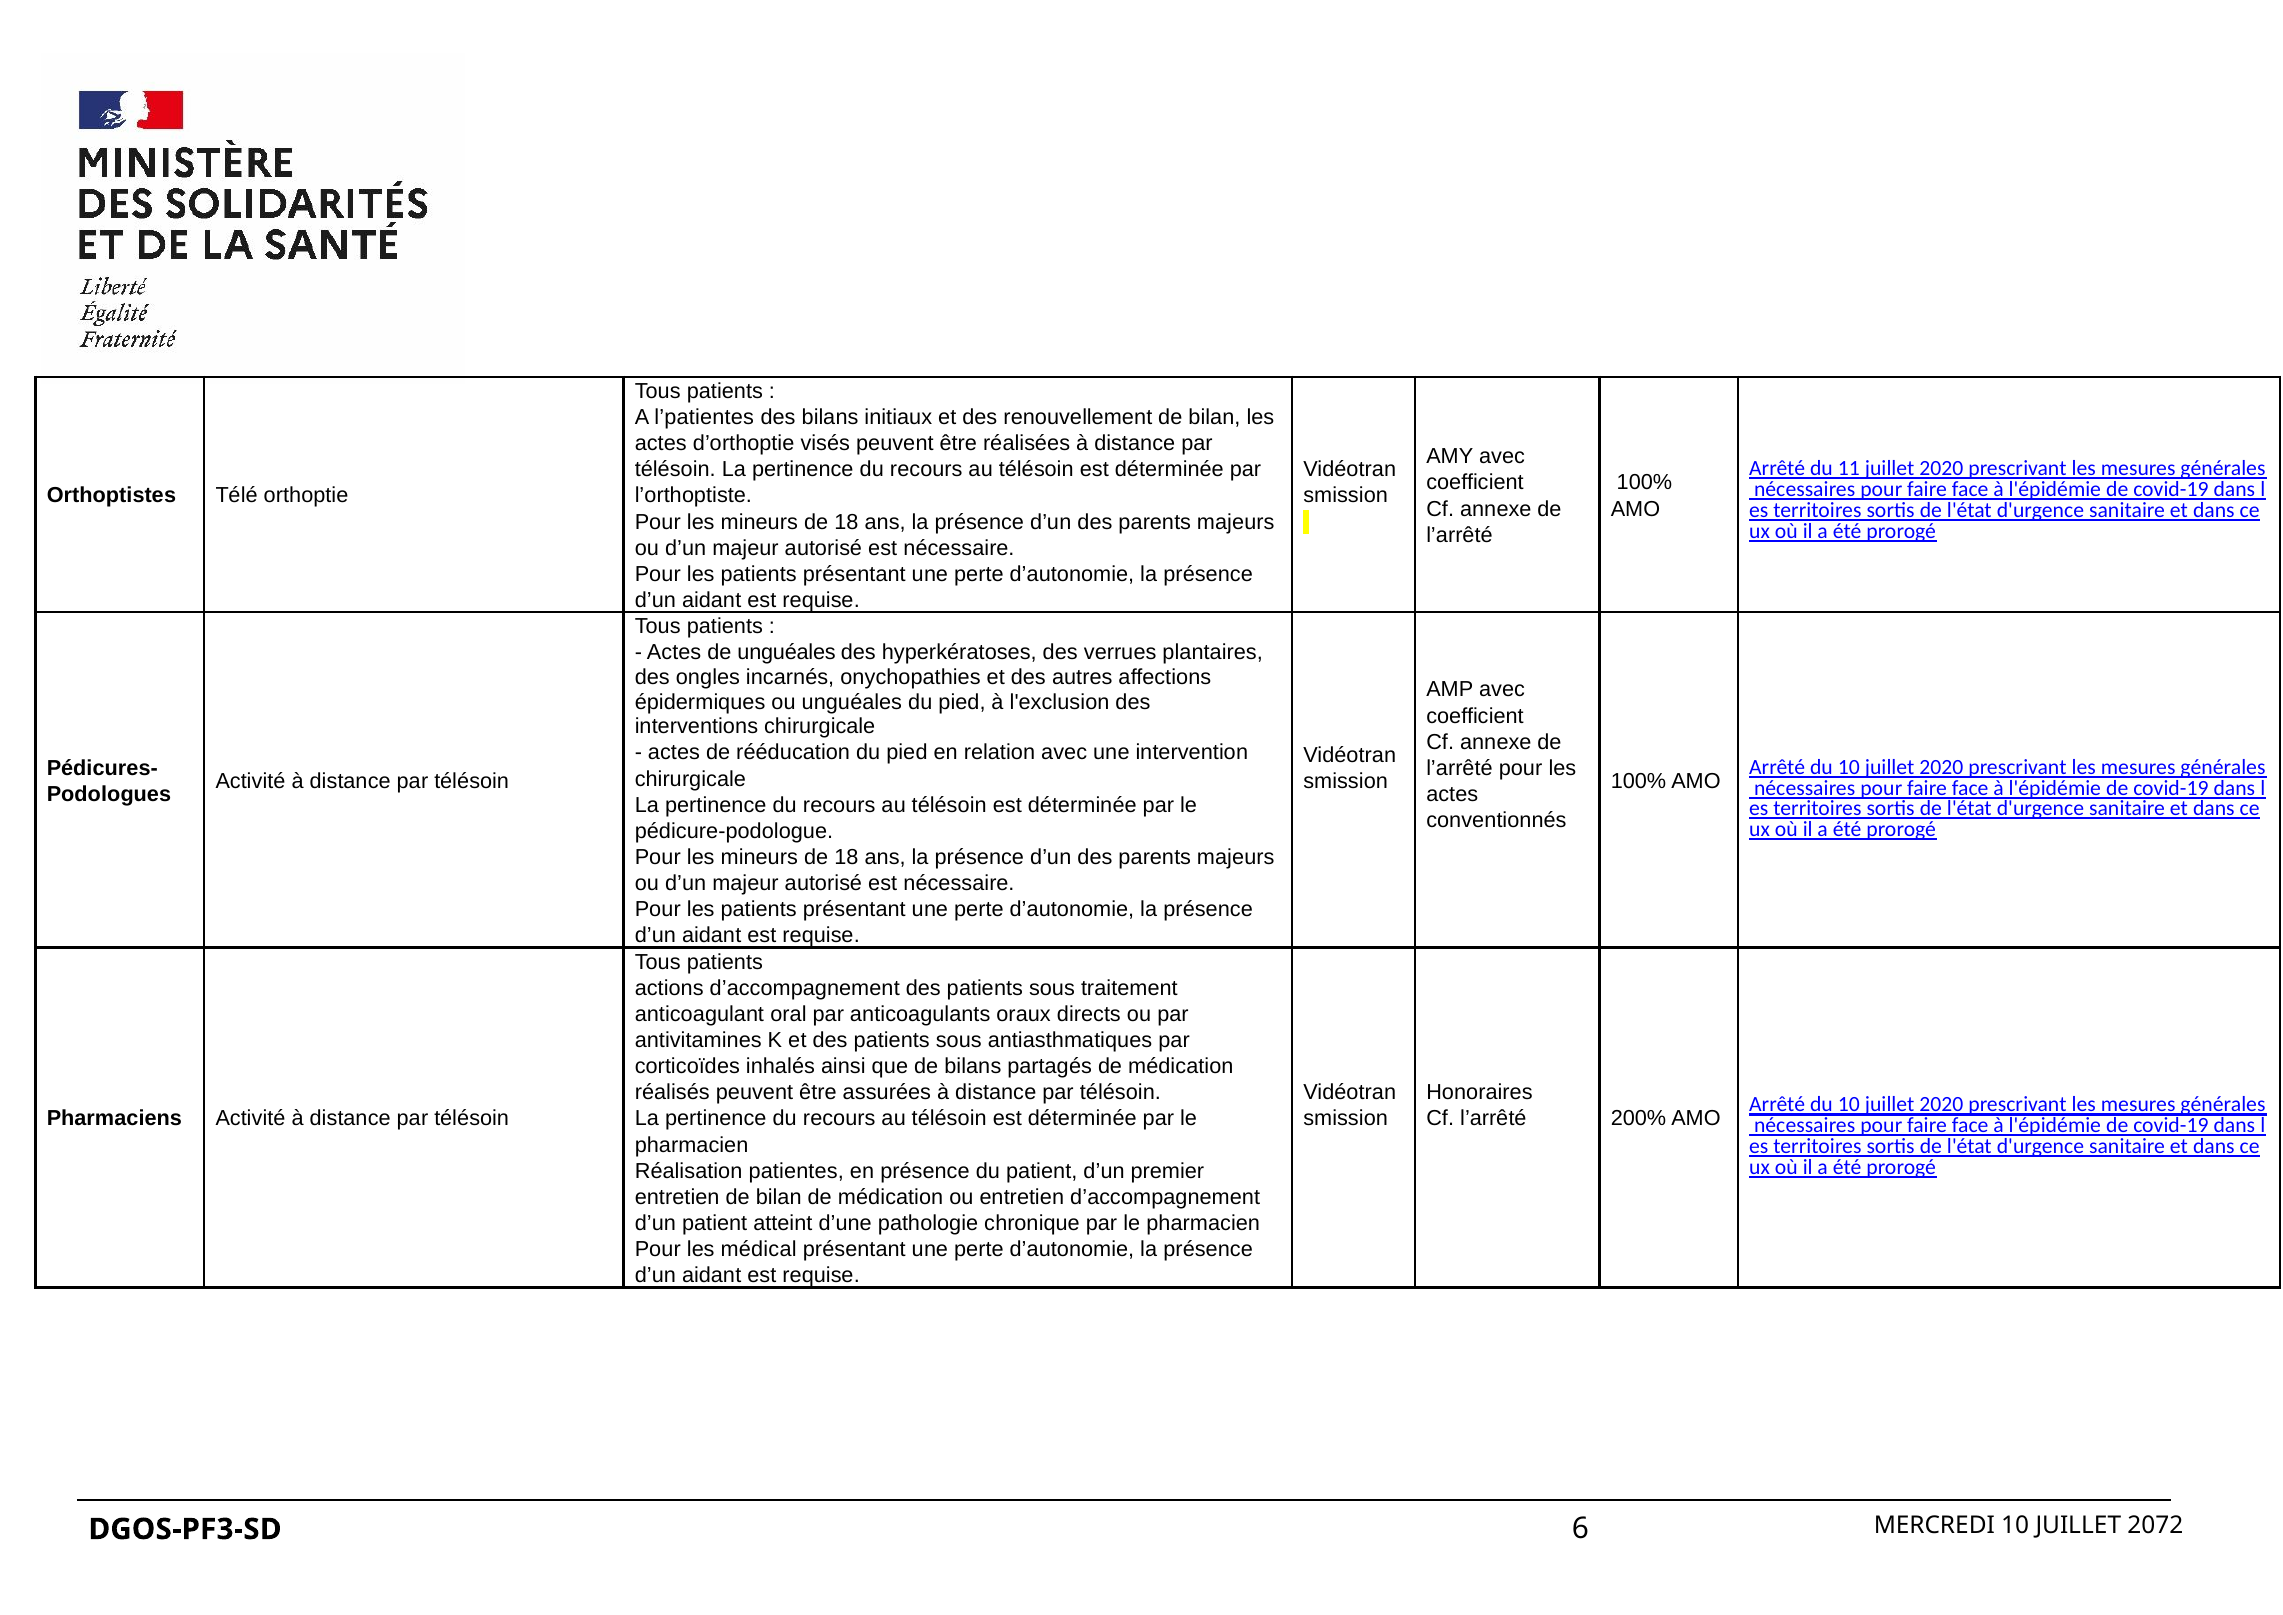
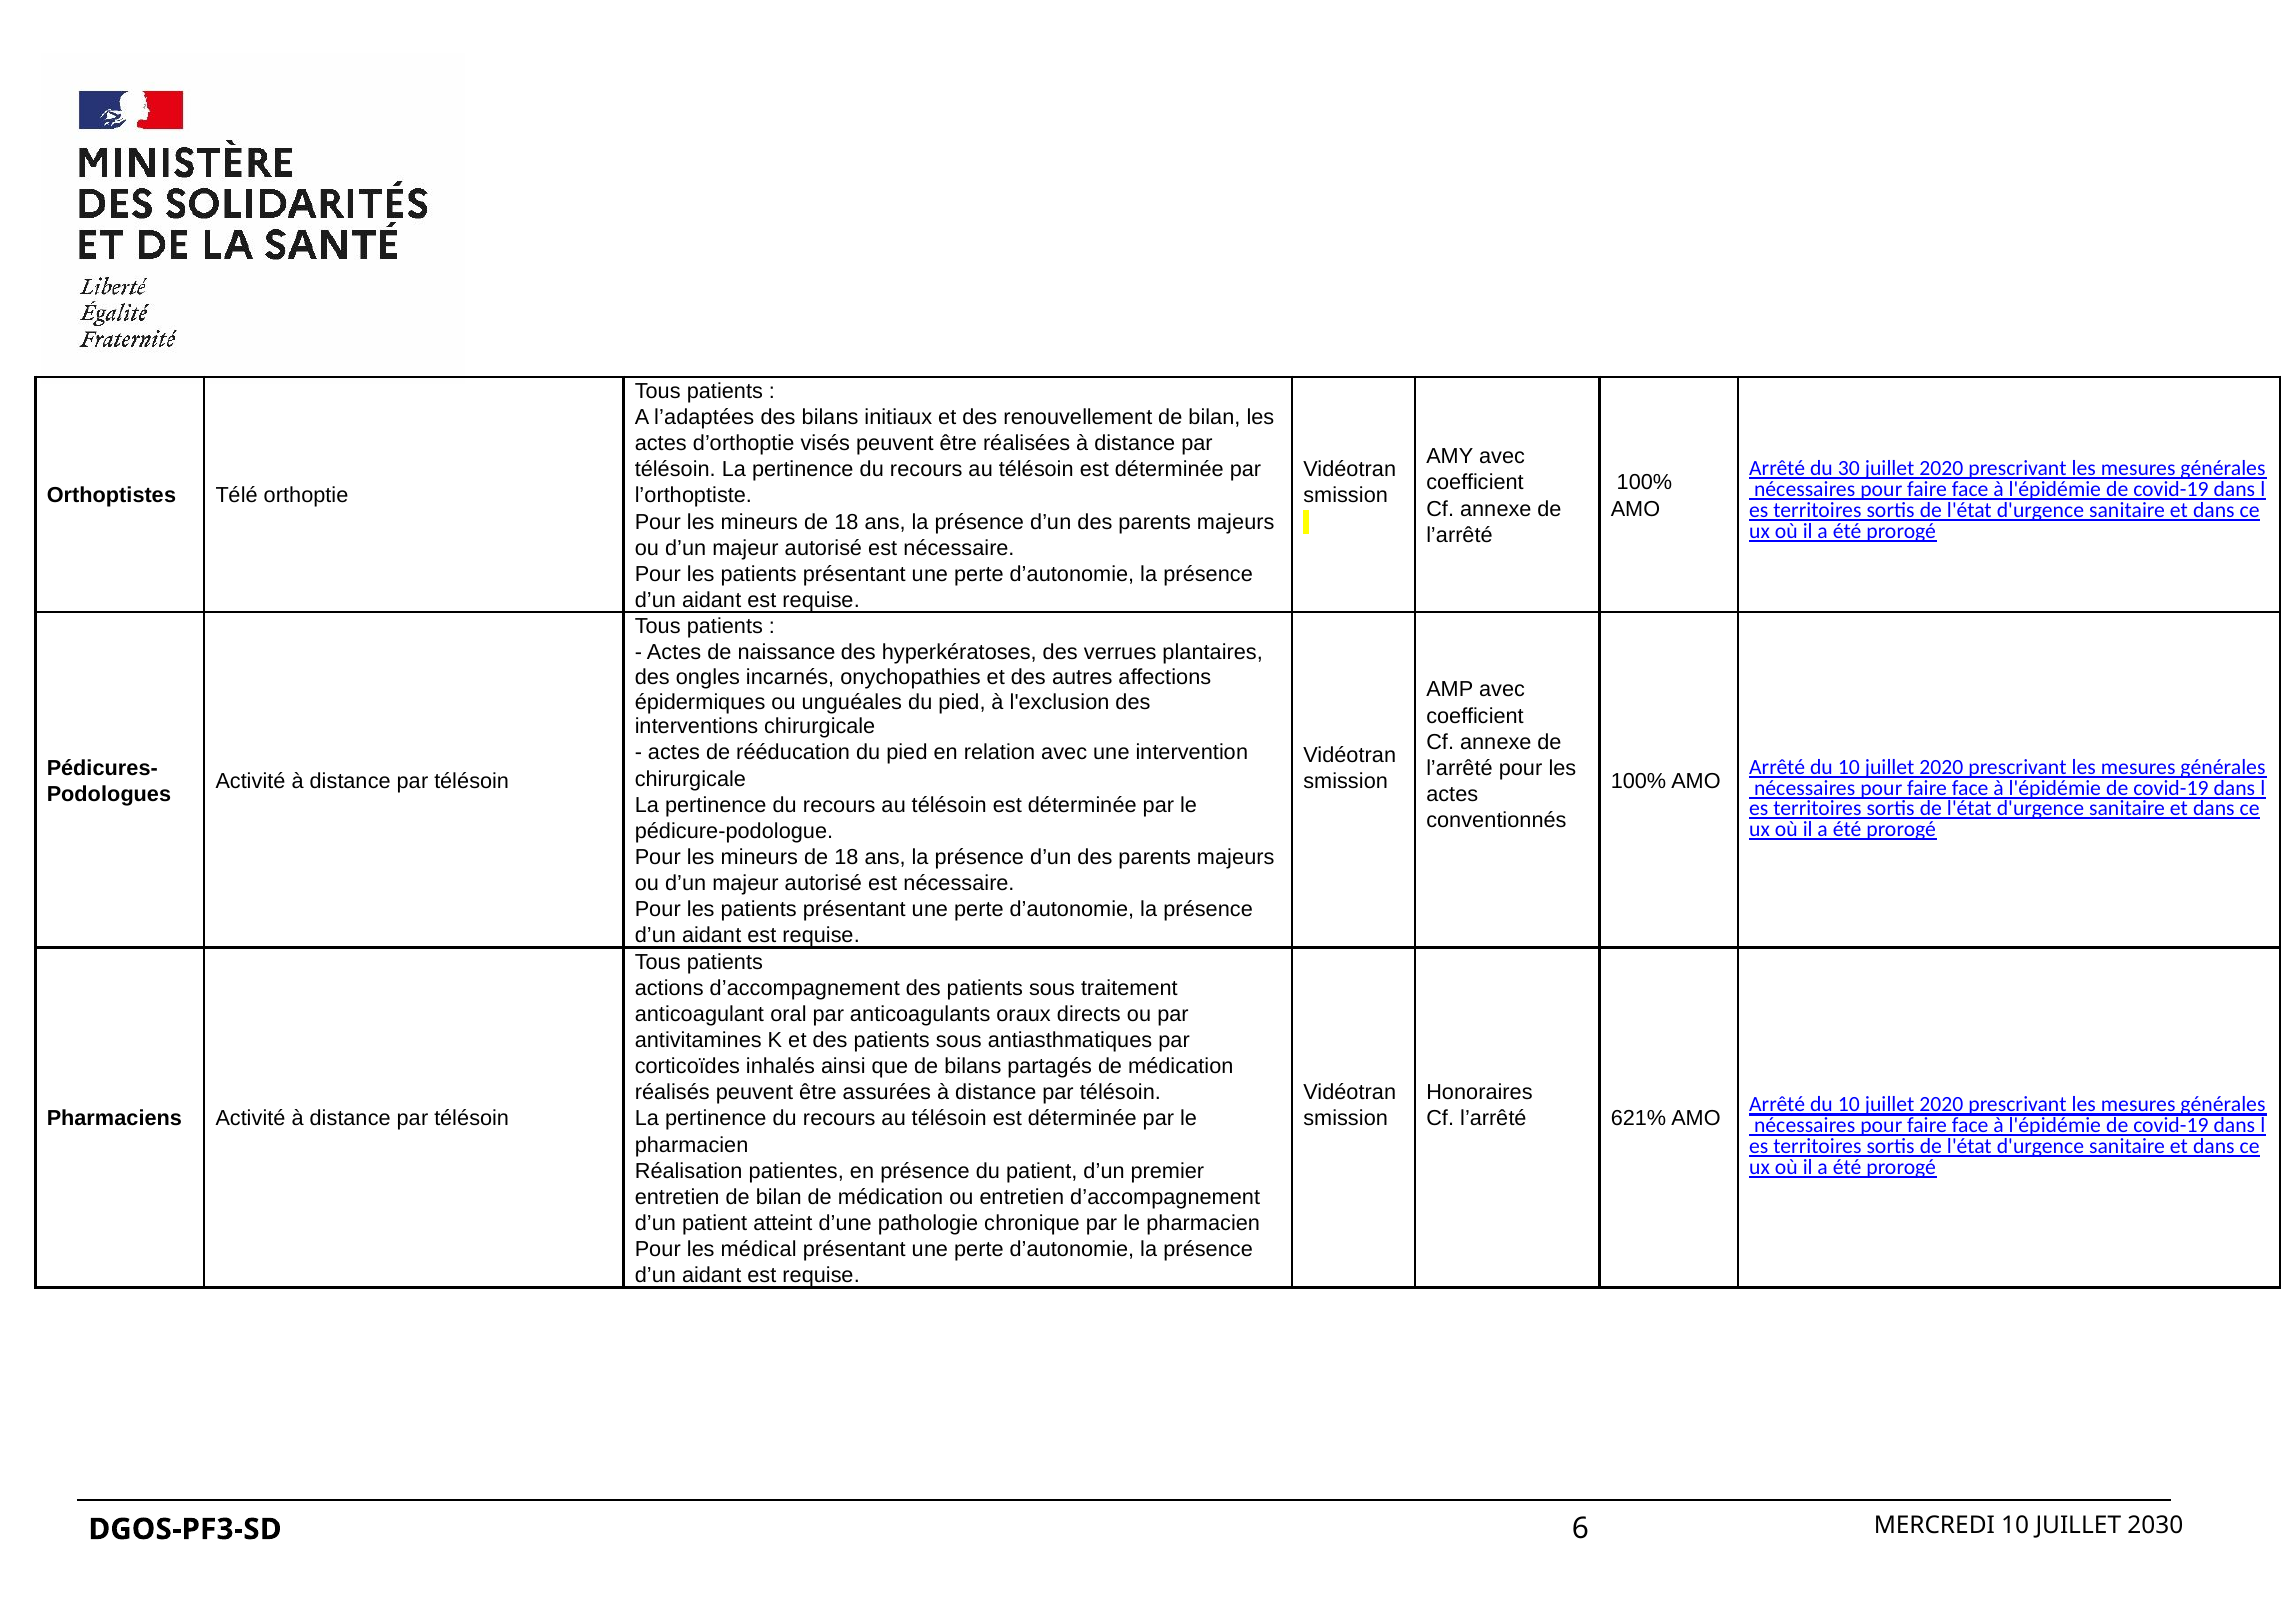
l’patientes: l’patientes -> l’adaptées
11: 11 -> 30
de unguéales: unguéales -> naissance
200%: 200% -> 621%
2072: 2072 -> 2030
